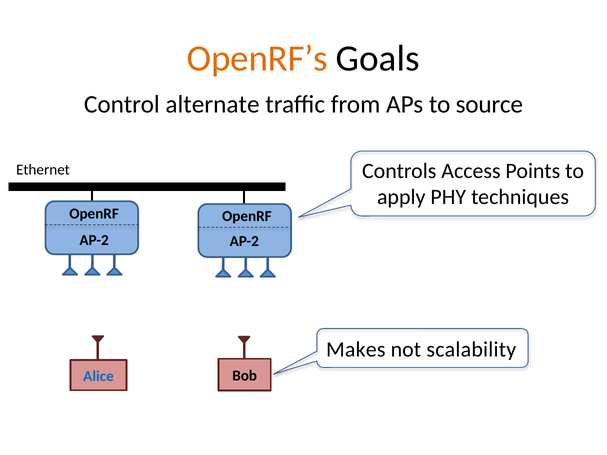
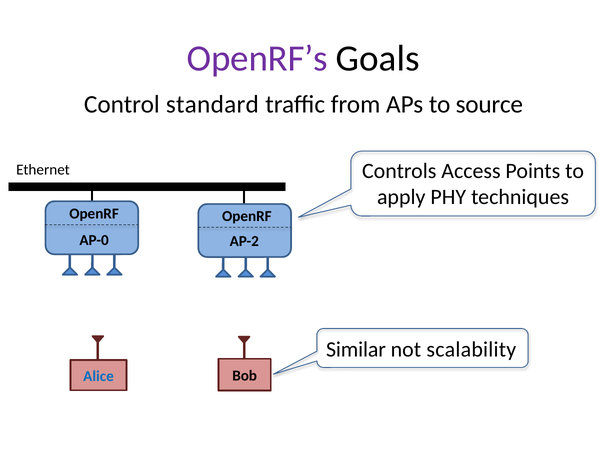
OpenRF’s colour: orange -> purple
alternate: alternate -> standard
AP-2 at (94, 240): AP-2 -> AP-0
Makes: Makes -> Similar
